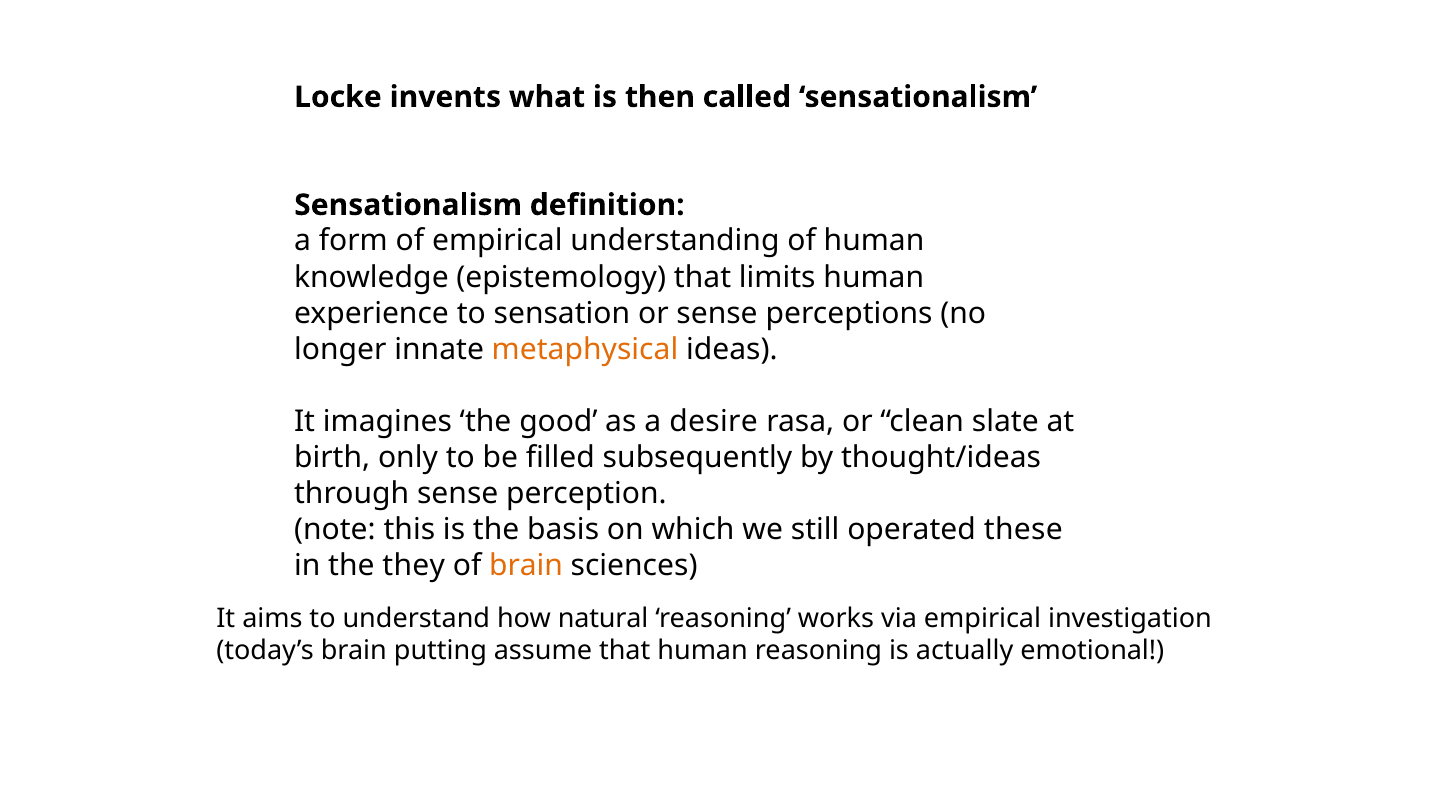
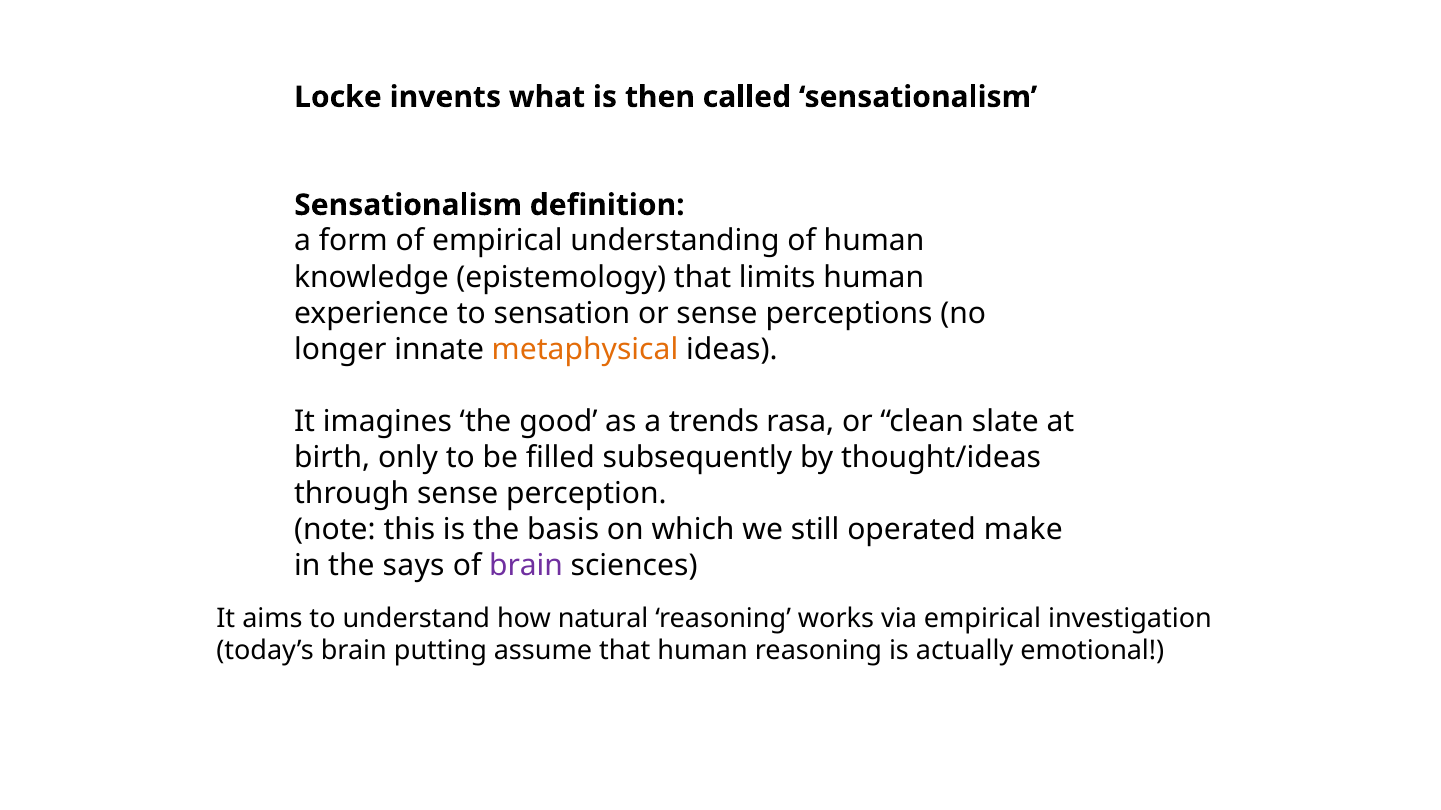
desire: desire -> trends
these: these -> make
they: they -> says
brain at (526, 566) colour: orange -> purple
